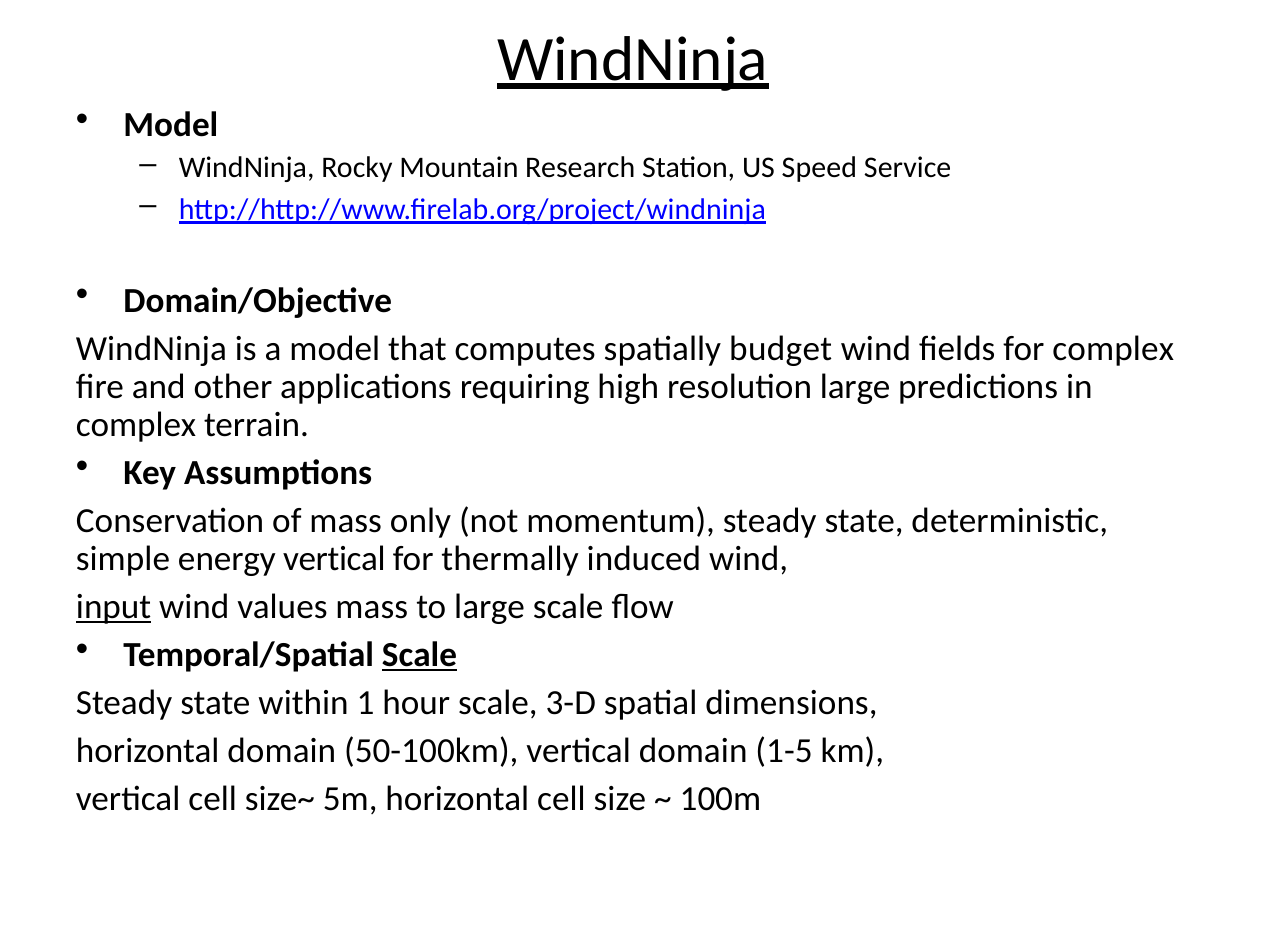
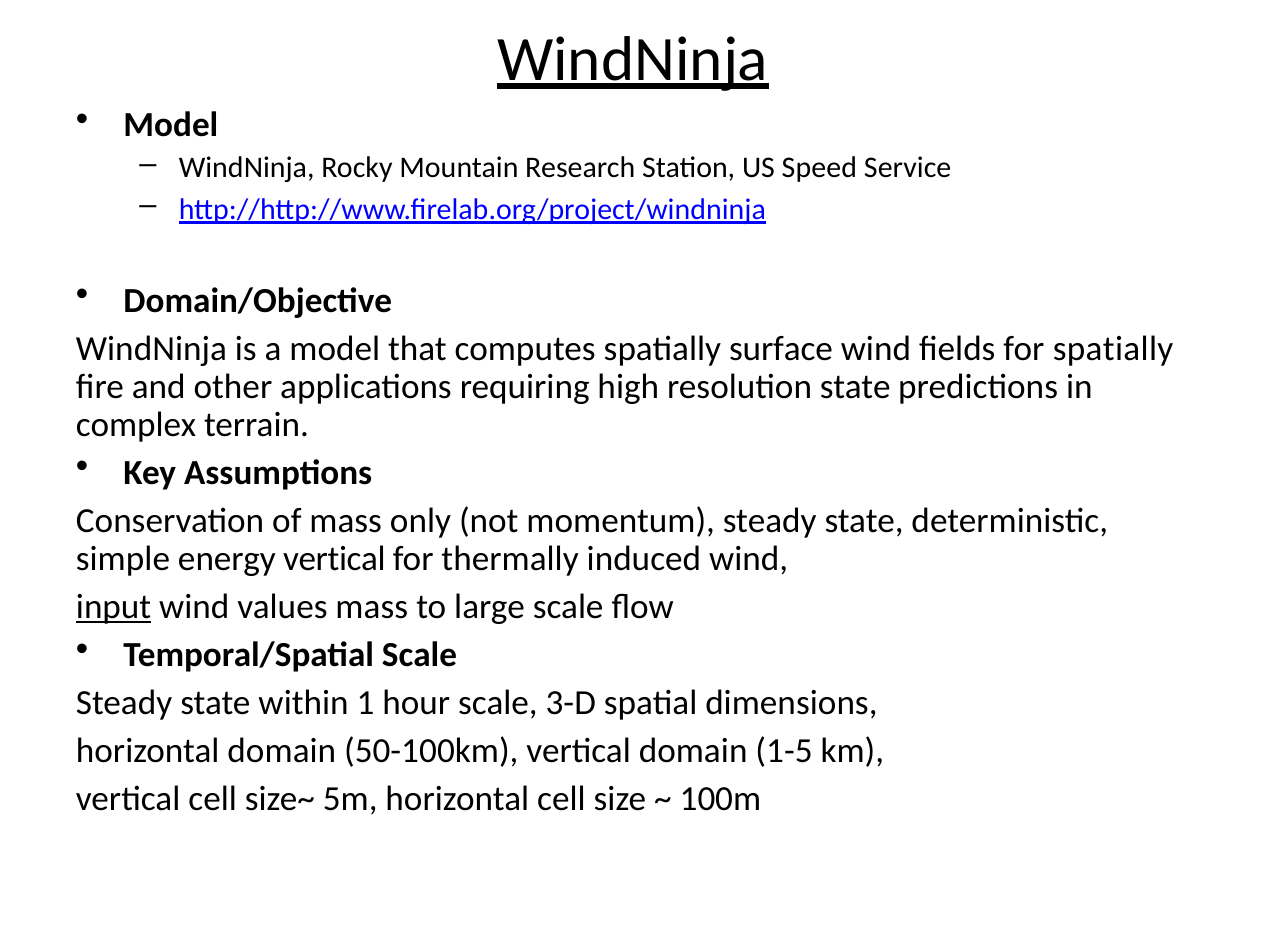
budget: budget -> surface
for complex: complex -> spatially
resolution large: large -> state
Scale at (419, 655) underline: present -> none
